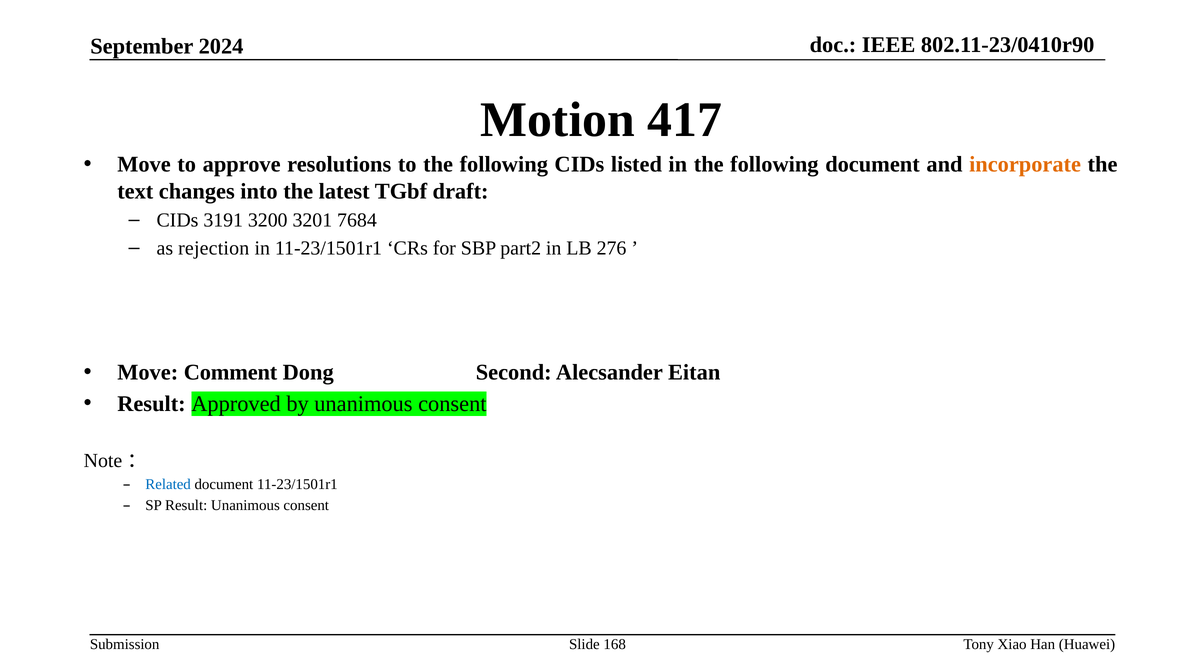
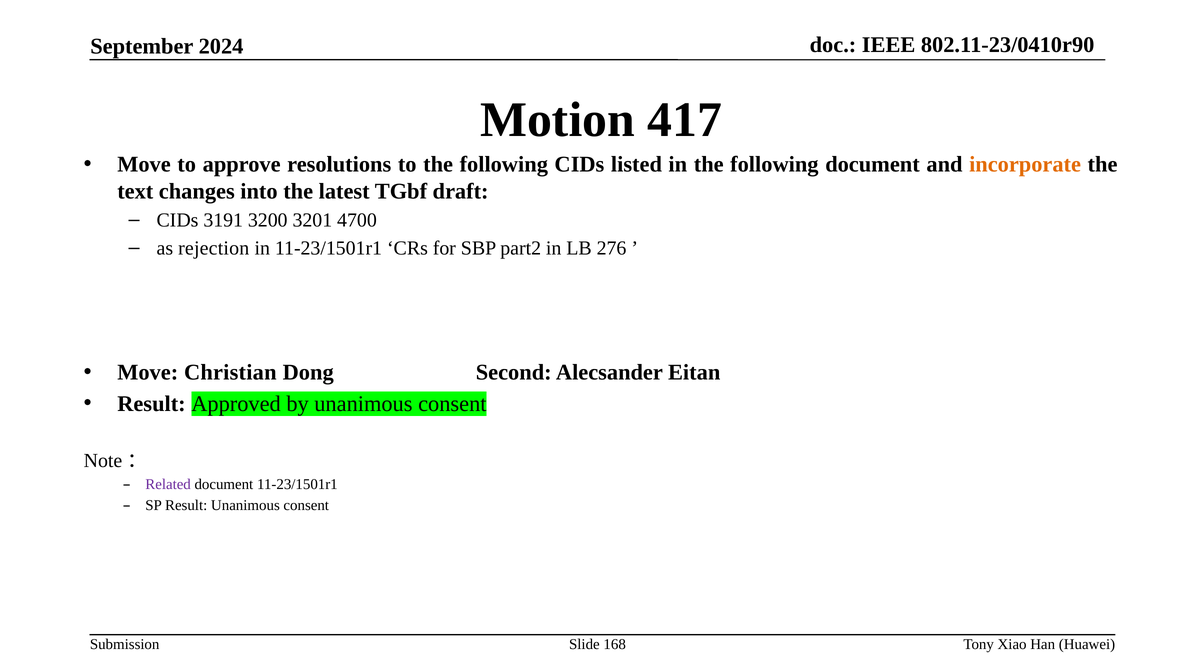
7684: 7684 -> 4700
Comment: Comment -> Christian
Related colour: blue -> purple
